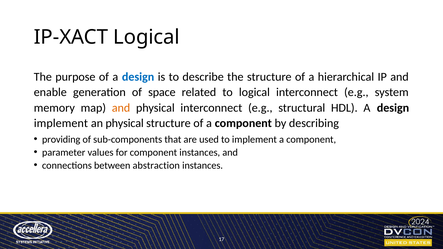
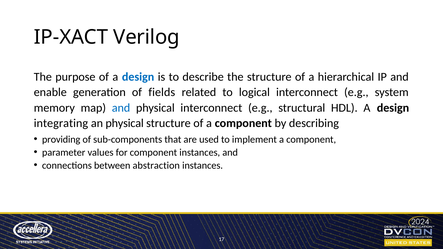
IP-XACT Logical: Logical -> Verilog
space: space -> fields
and at (121, 108) colour: orange -> blue
implement at (61, 123): implement -> integrating
